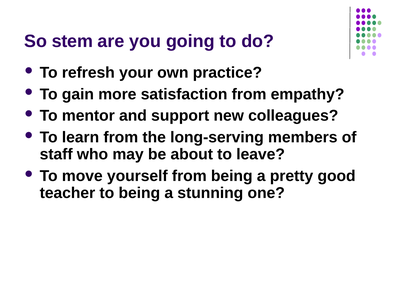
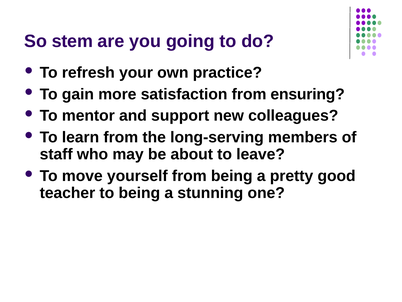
empathy: empathy -> ensuring
